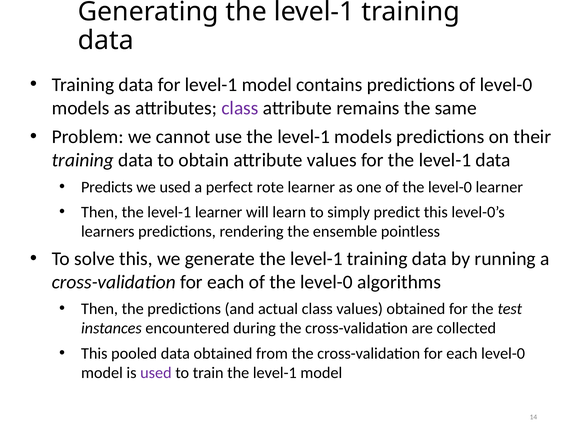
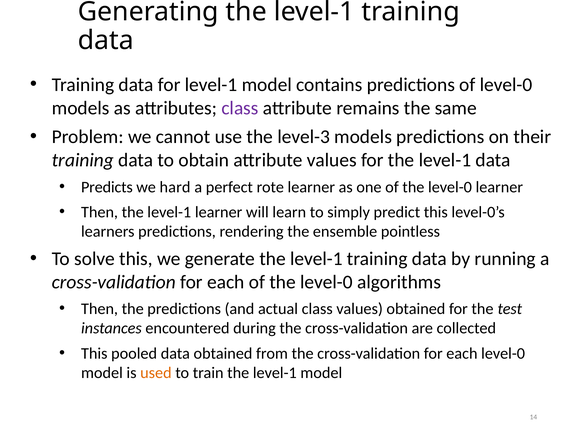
use the level-1: level-1 -> level-3
we used: used -> hard
used at (156, 373) colour: purple -> orange
